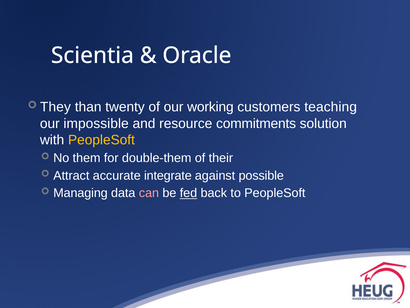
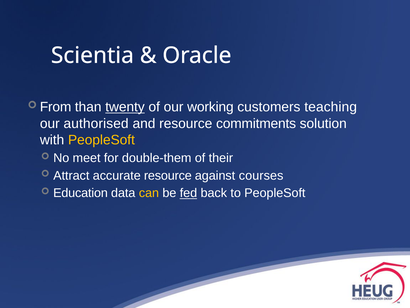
They: They -> From
twenty underline: none -> present
impossible: impossible -> authorised
them: them -> meet
accurate integrate: integrate -> resource
possible: possible -> courses
Managing: Managing -> Education
can colour: pink -> yellow
